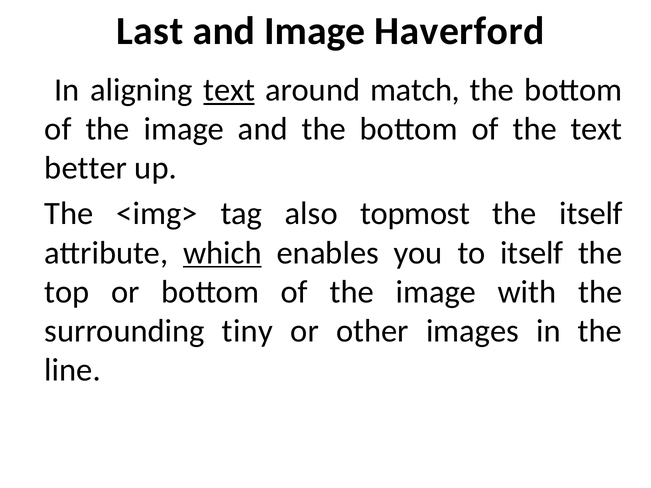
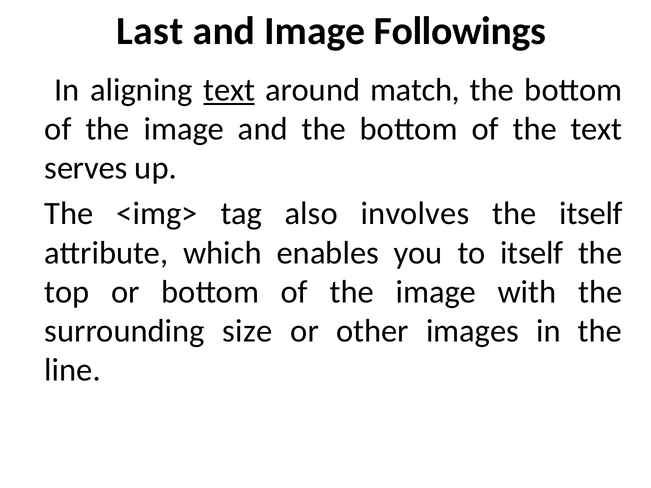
Haverford: Haverford -> Followings
better: better -> serves
topmost: topmost -> involves
which underline: present -> none
tiny: tiny -> size
